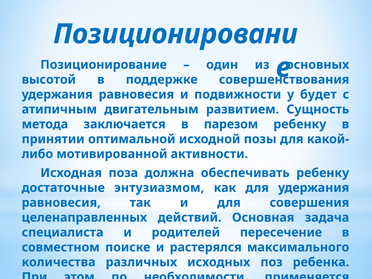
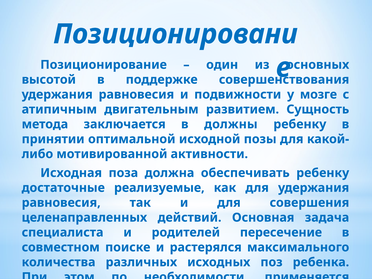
будет: будет -> мозге
парезом: парезом -> должны
энтузиазмом: энтузиазмом -> реализуемые
